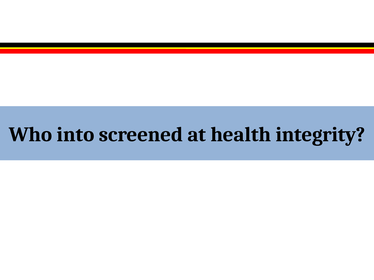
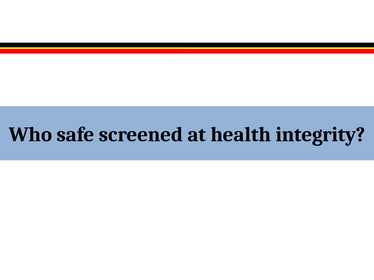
into: into -> safe
